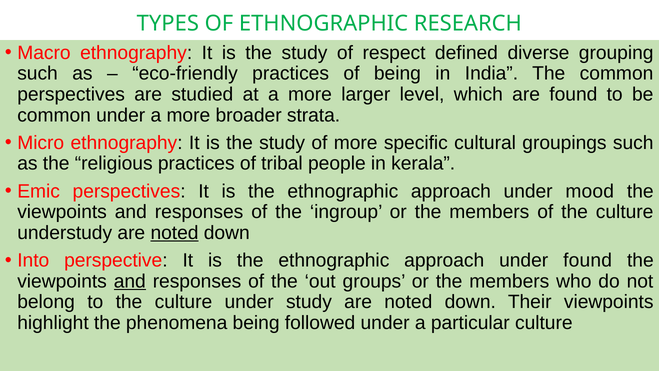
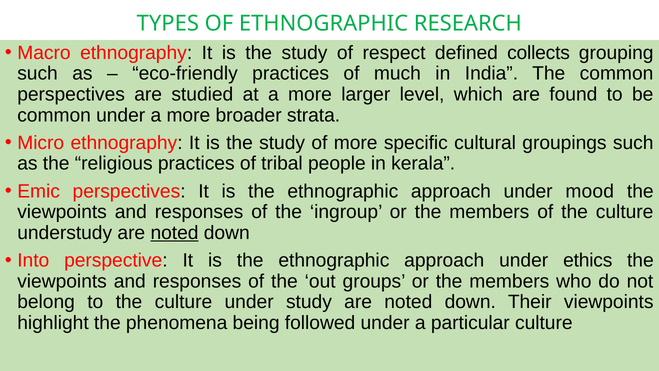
diverse: diverse -> collects
of being: being -> much
under found: found -> ethics
and at (130, 281) underline: present -> none
